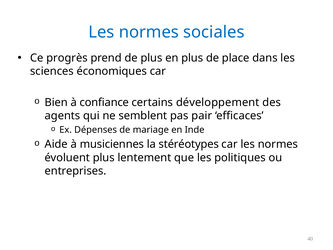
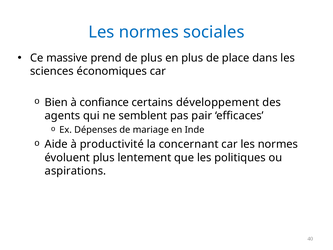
progrès: progrès -> massive
musiciennes: musiciennes -> productivité
stéréotypes: stéréotypes -> concernant
entreprises: entreprises -> aspirations
